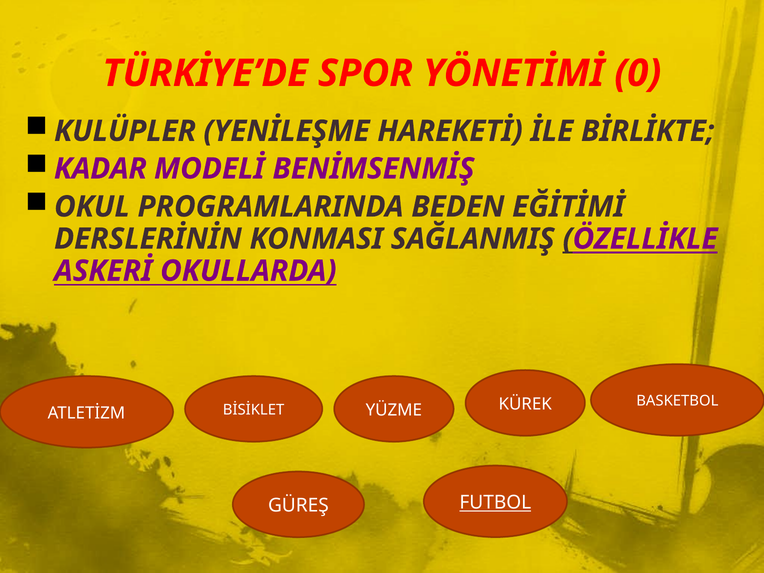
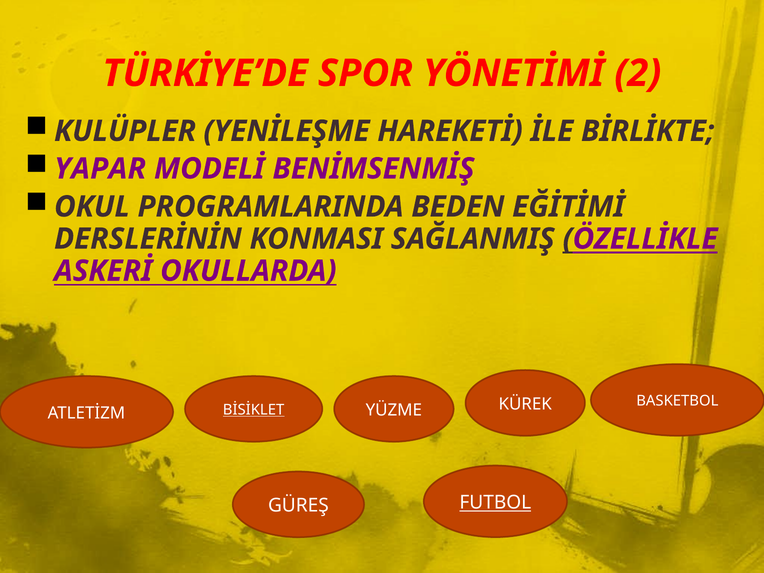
0: 0 -> 2
KADAR: KADAR -> YAPAR
BİSİKLET underline: none -> present
